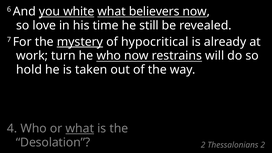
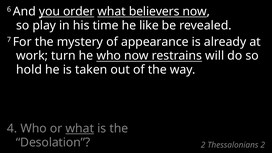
white: white -> order
love: love -> play
still: still -> like
mystery underline: present -> none
hypocritical: hypocritical -> appearance
